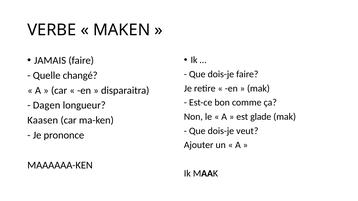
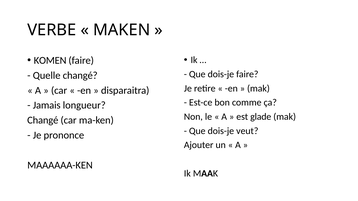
JAMAIS: JAMAIS -> KOMEN
Dagen: Dagen -> Jamais
Kaasen at (43, 120): Kaasen -> Changé
